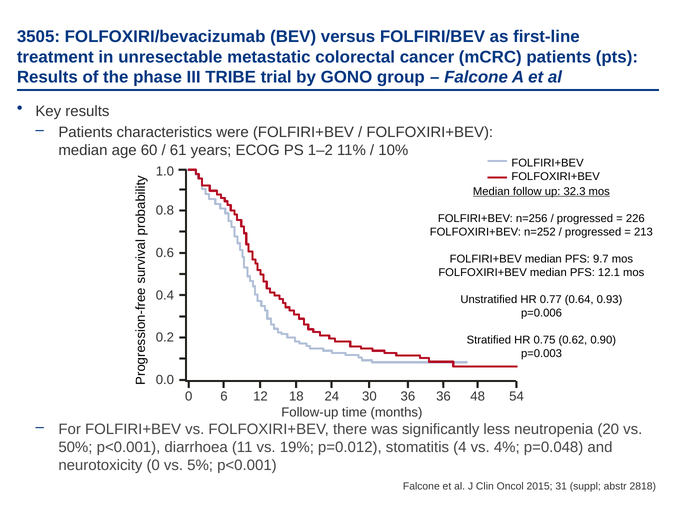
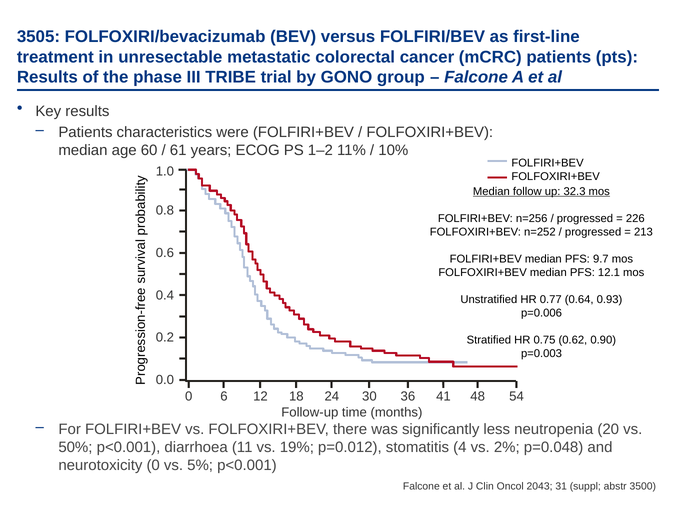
36 36: 36 -> 41
4%: 4% -> 2%
2015: 2015 -> 2043
2818: 2818 -> 3500
